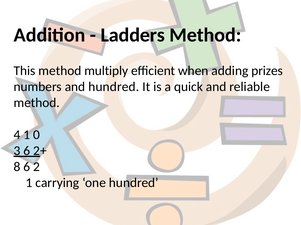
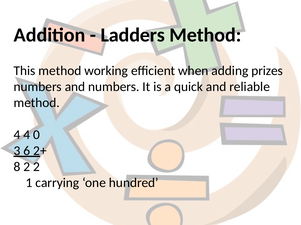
multiply: multiply -> working
and hundred: hundred -> numbers
4 1: 1 -> 4
8 6: 6 -> 2
